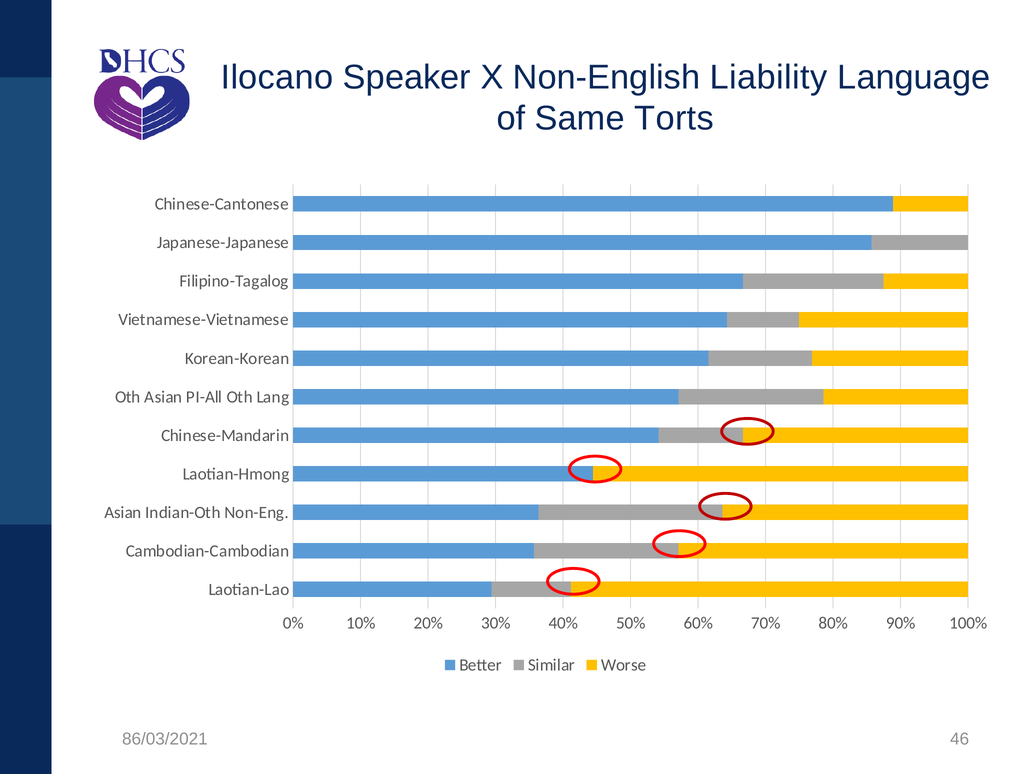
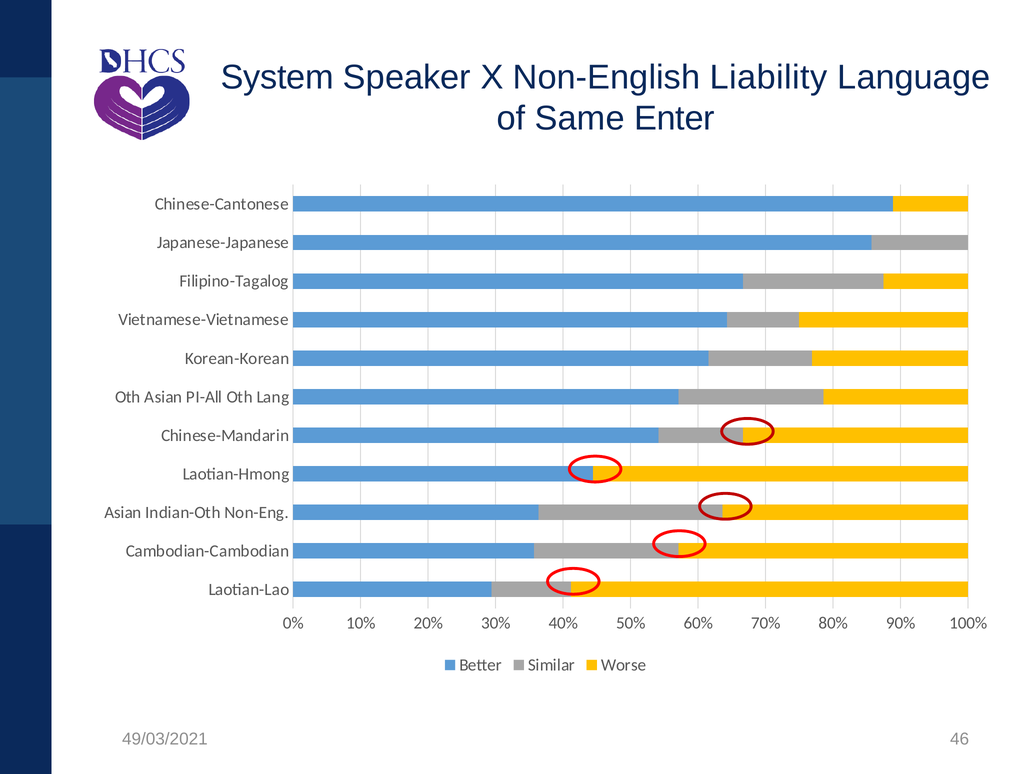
Ilocano: Ilocano -> System
Torts: Torts -> Enter
86/03/2021: 86/03/2021 -> 49/03/2021
